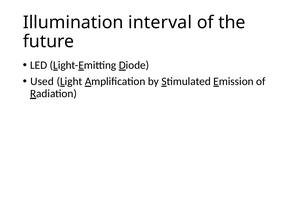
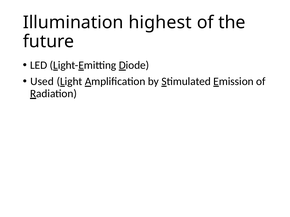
interval: interval -> highest
